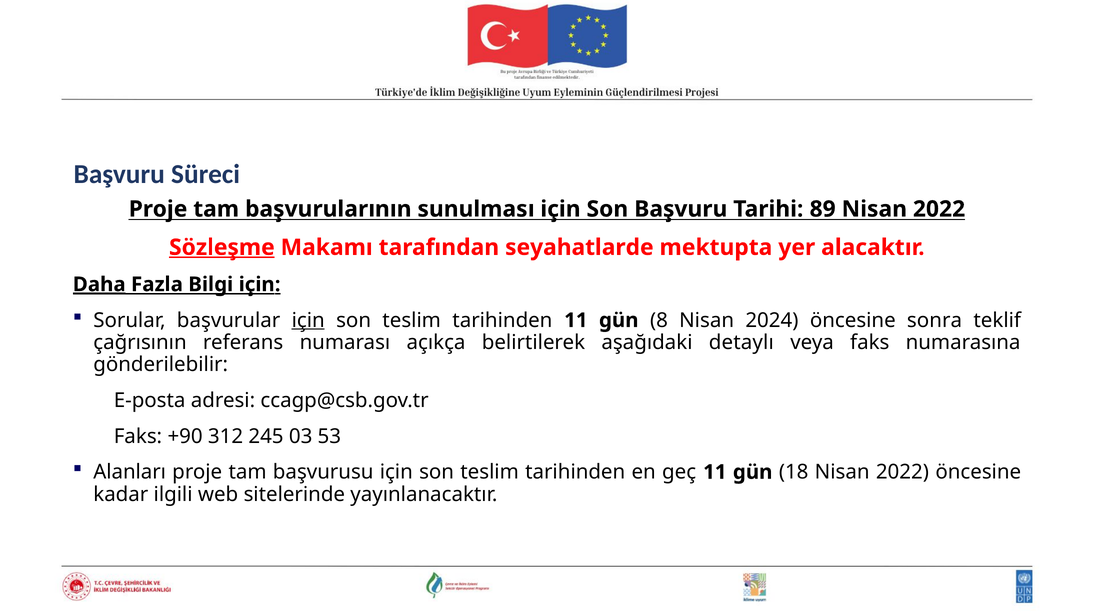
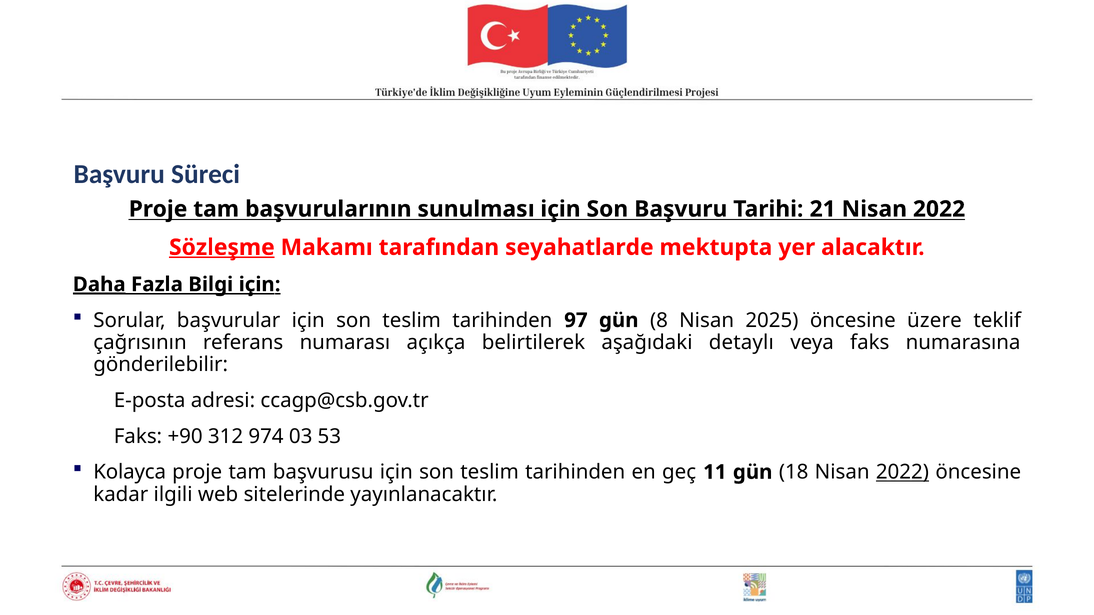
89: 89 -> 21
için at (308, 320) underline: present -> none
tarihinden 11: 11 -> 97
2024: 2024 -> 2025
sonra: sonra -> üzere
245: 245 -> 974
Alanları: Alanları -> Kolayca
2022 at (902, 472) underline: none -> present
